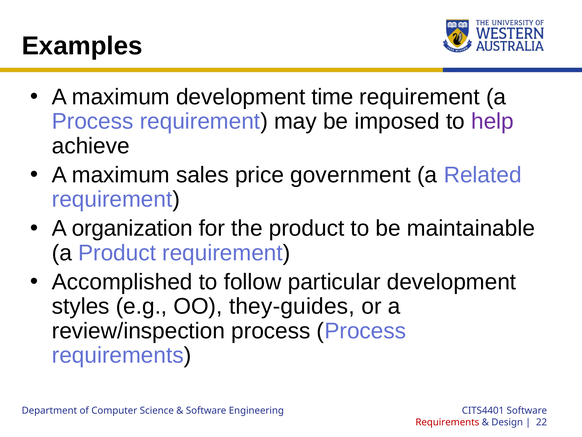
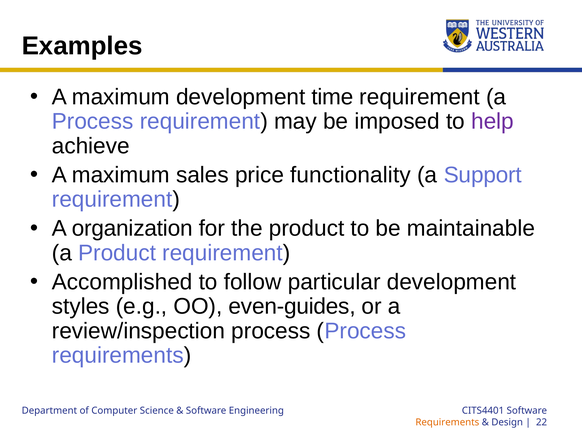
government: government -> functionality
Related: Related -> Support
they-guides: they-guides -> even-guides
Requirements at (447, 422) colour: red -> orange
